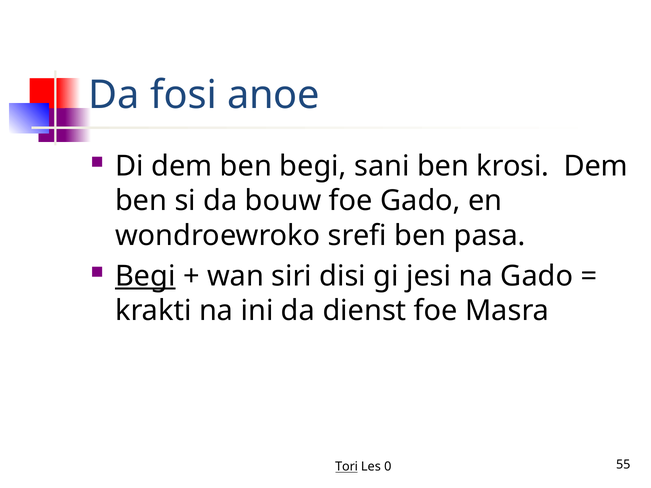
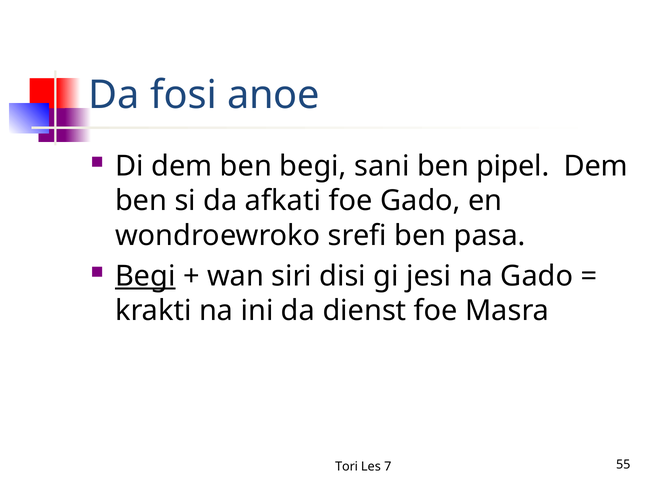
krosi: krosi -> pipel
bouw: bouw -> afkati
Tori underline: present -> none
0: 0 -> 7
